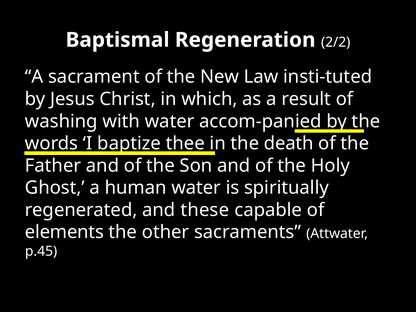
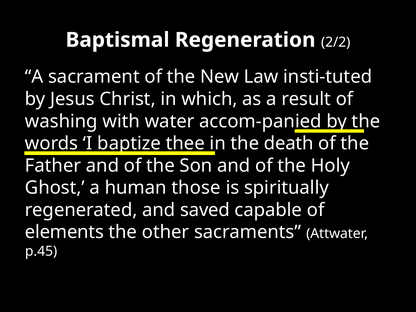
human water: water -> those
these: these -> saved
